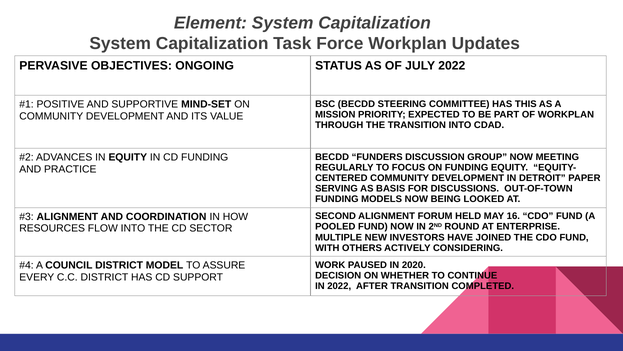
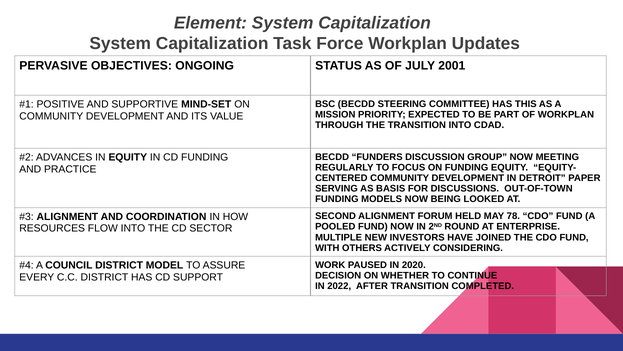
JULY 2022: 2022 -> 2001
16: 16 -> 78
